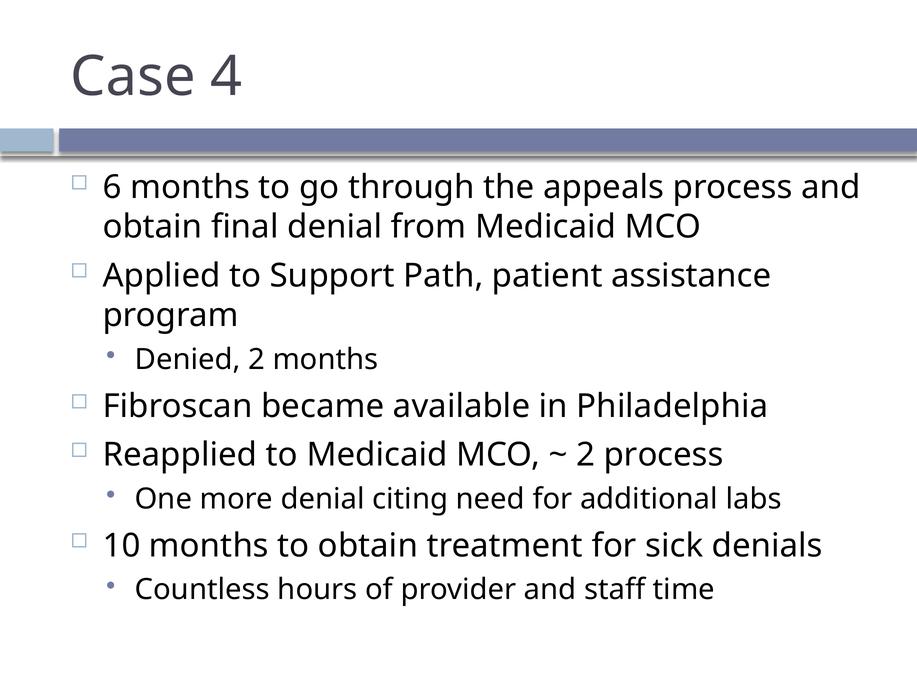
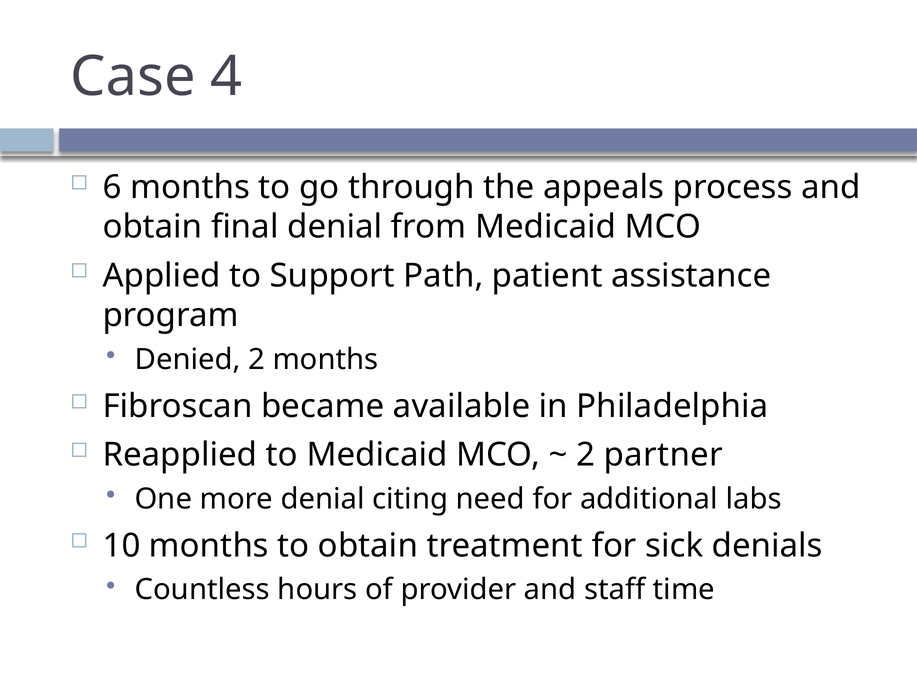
2 process: process -> partner
